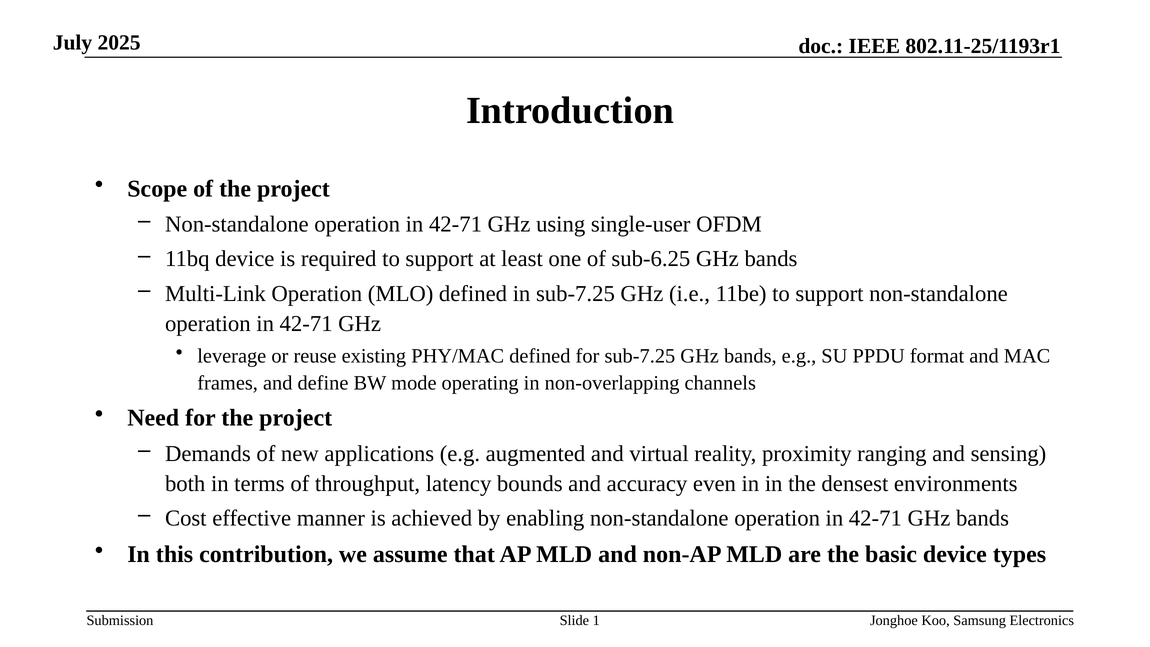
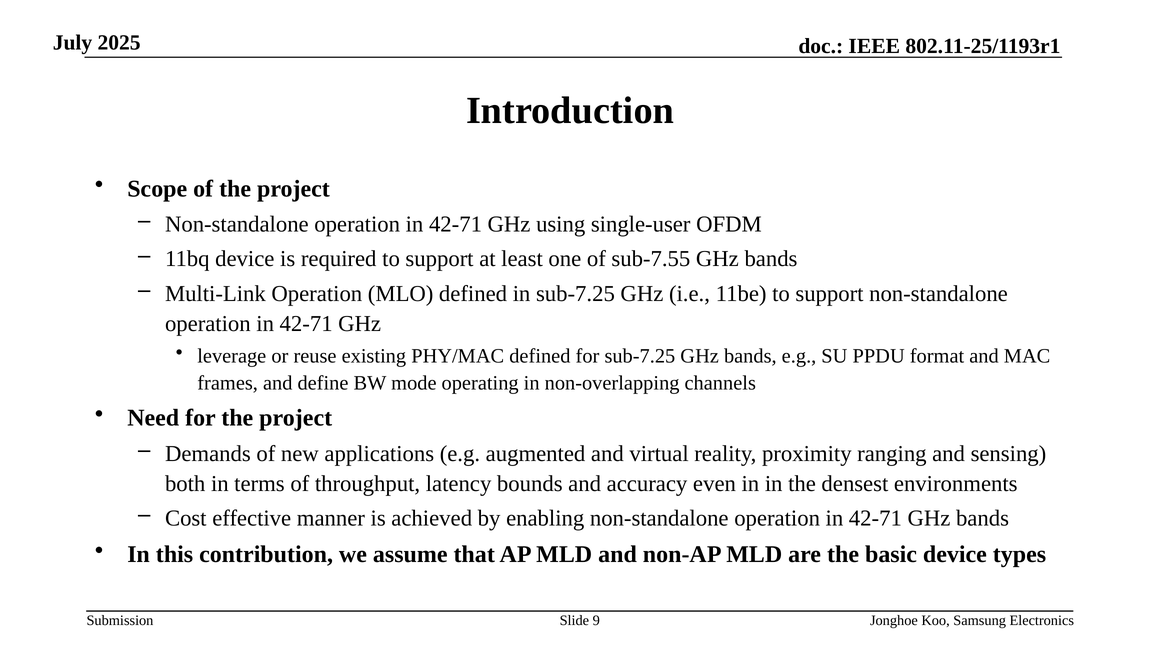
sub-6.25: sub-6.25 -> sub-7.55
1: 1 -> 9
